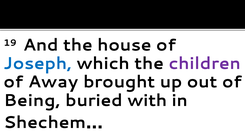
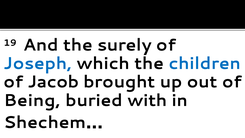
house: house -> surely
children colour: purple -> blue
Away: Away -> Jacob
